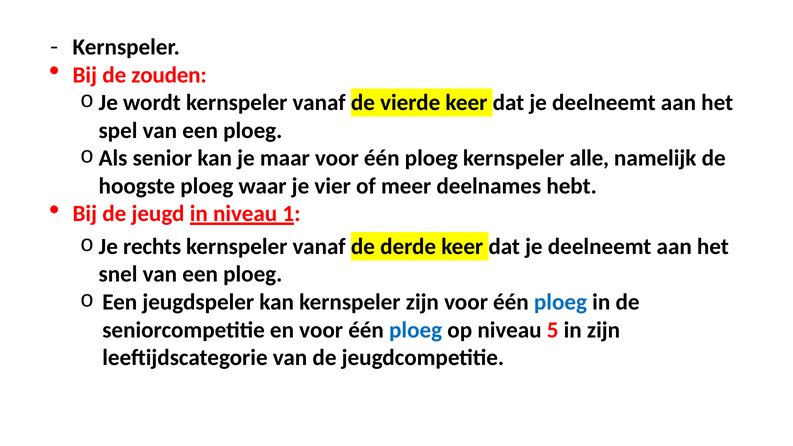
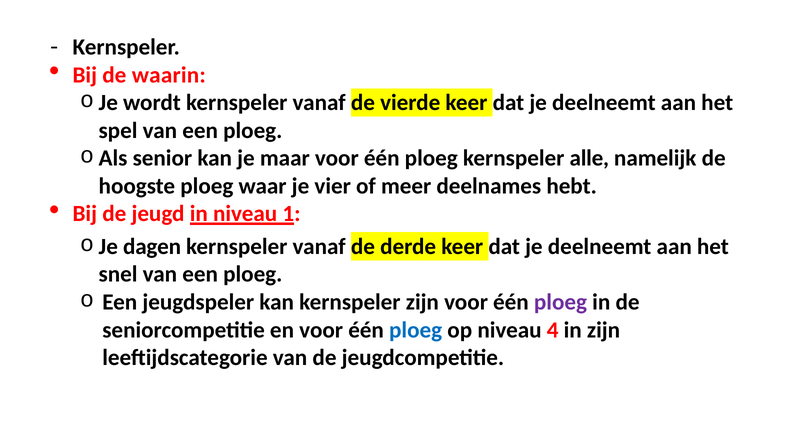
zouden: zouden -> waarin
rechts: rechts -> dagen
ploeg at (560, 302) colour: blue -> purple
5: 5 -> 4
